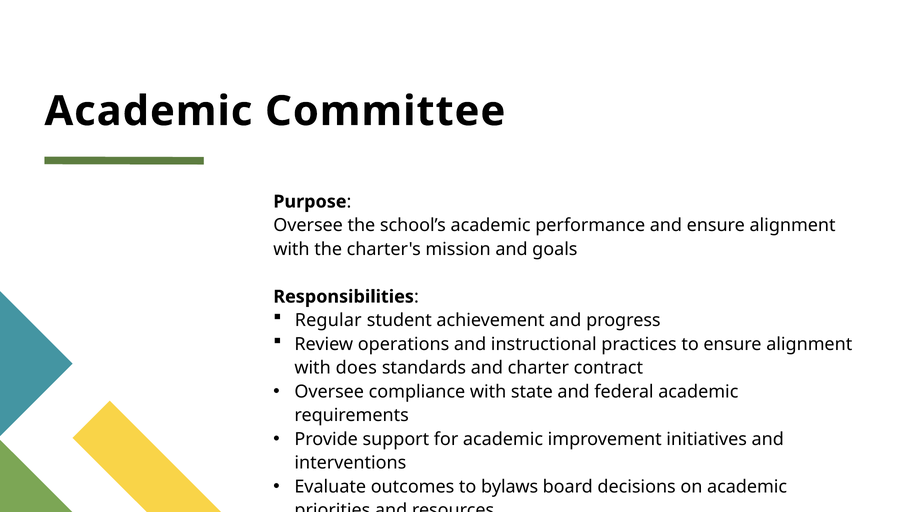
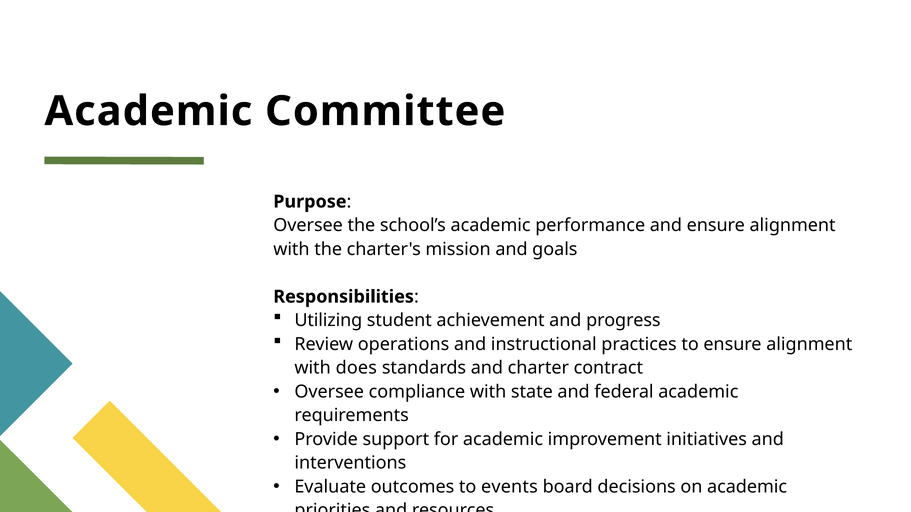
Regular: Regular -> Utilizing
bylaws: bylaws -> events
